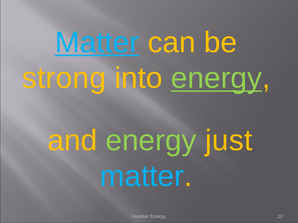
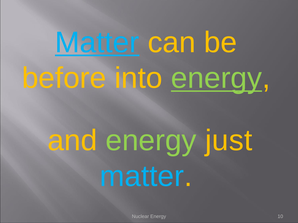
strong: strong -> before
